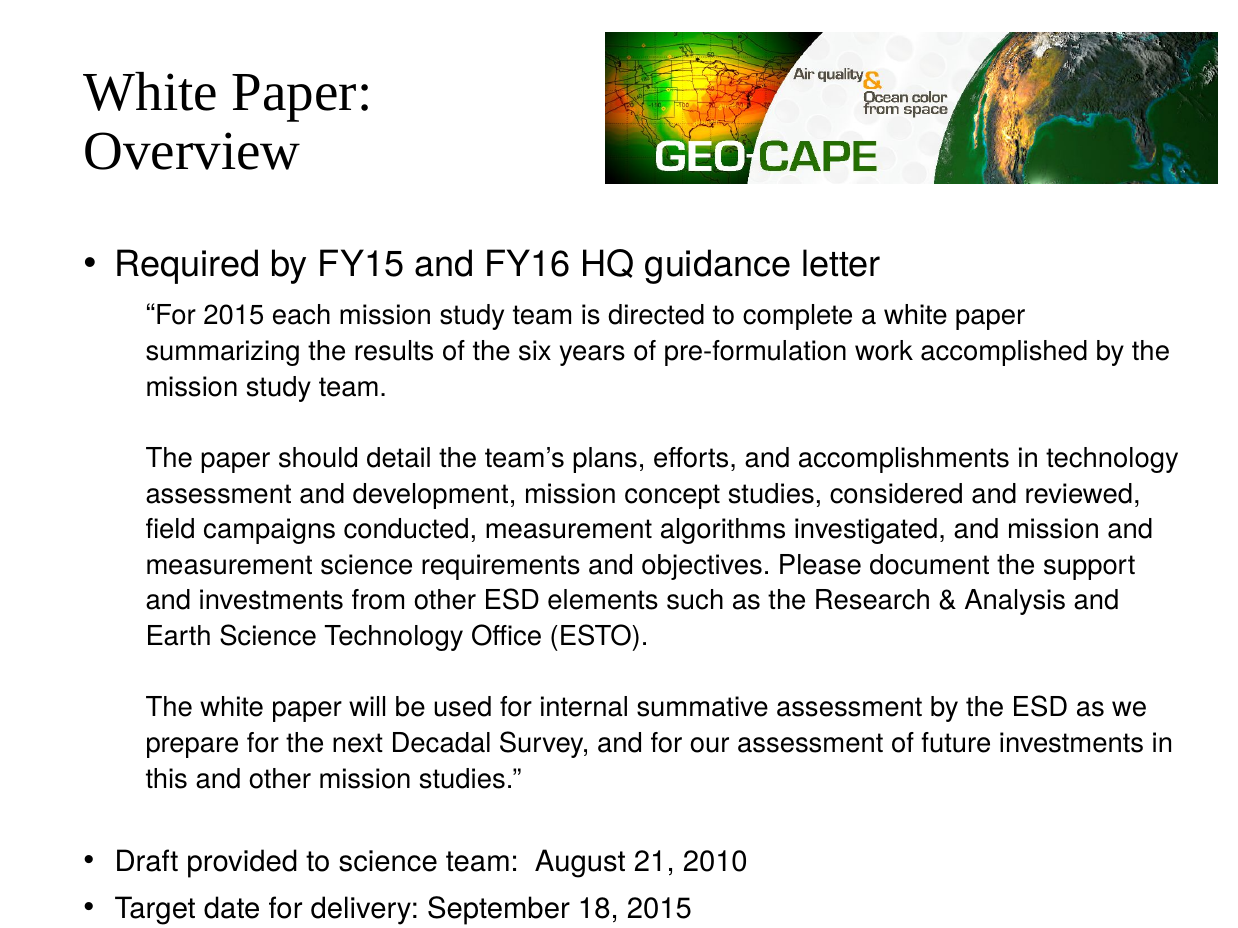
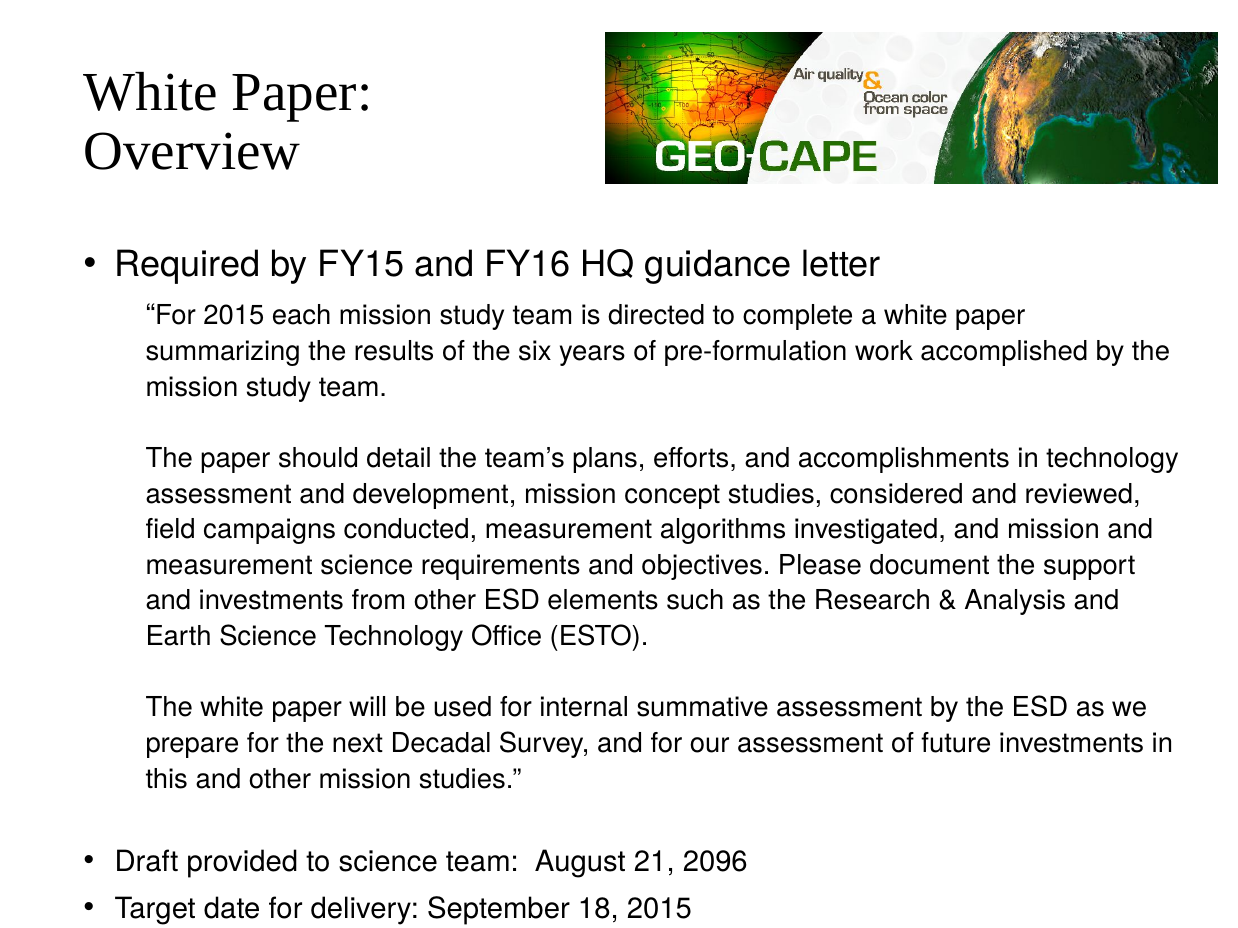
2010: 2010 -> 2096
